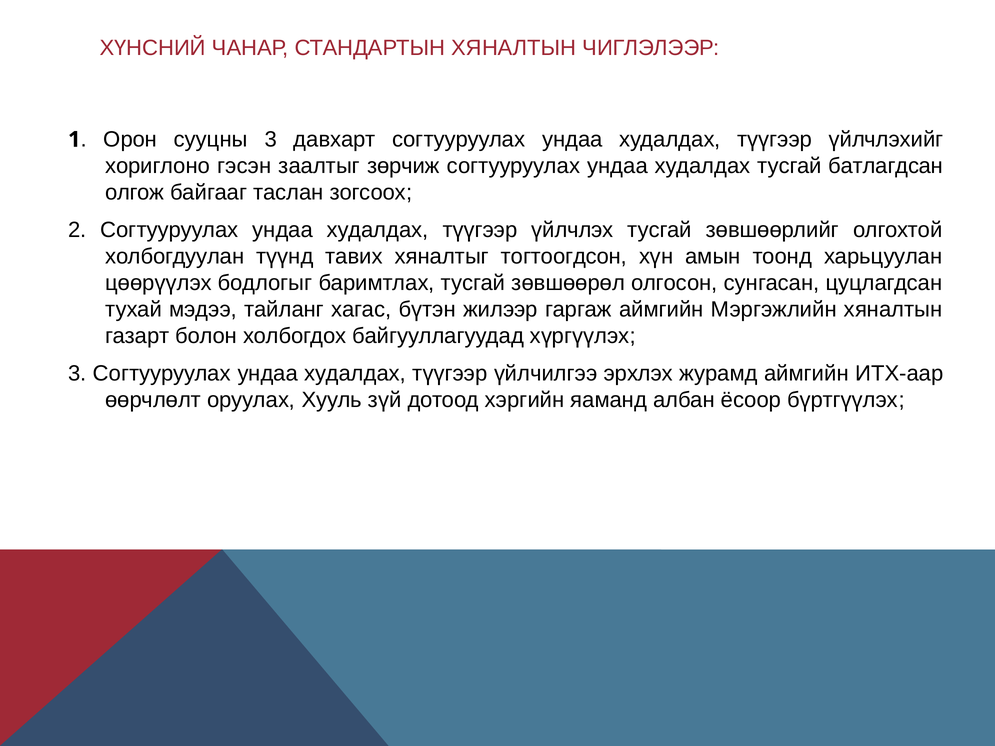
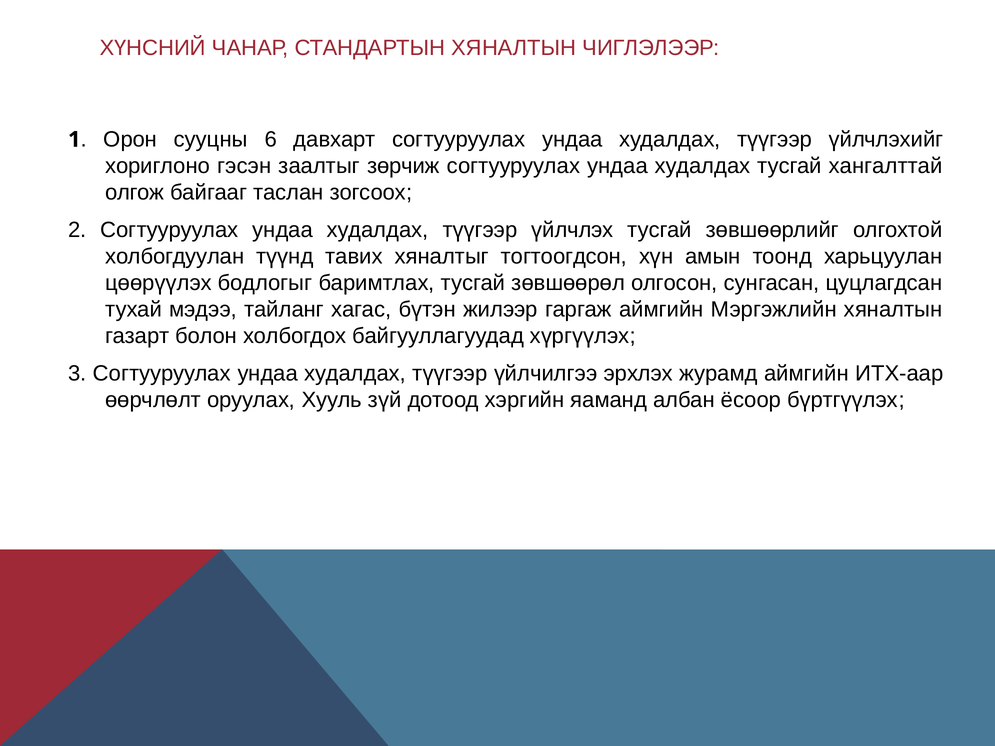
сууцны 3: 3 -> 6
батлагдсан: батлагдсан -> хангалттай
